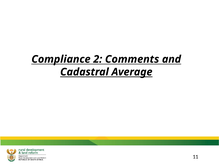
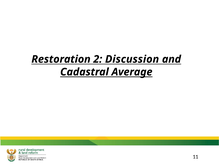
Compliance: Compliance -> Restoration
Comments: Comments -> Discussion
